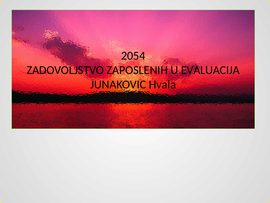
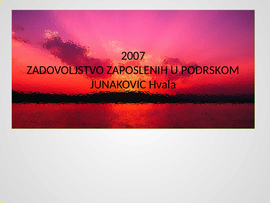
2054: 2054 -> 2007
EVALUACIJA: EVALUACIJA -> PODRSKOM
